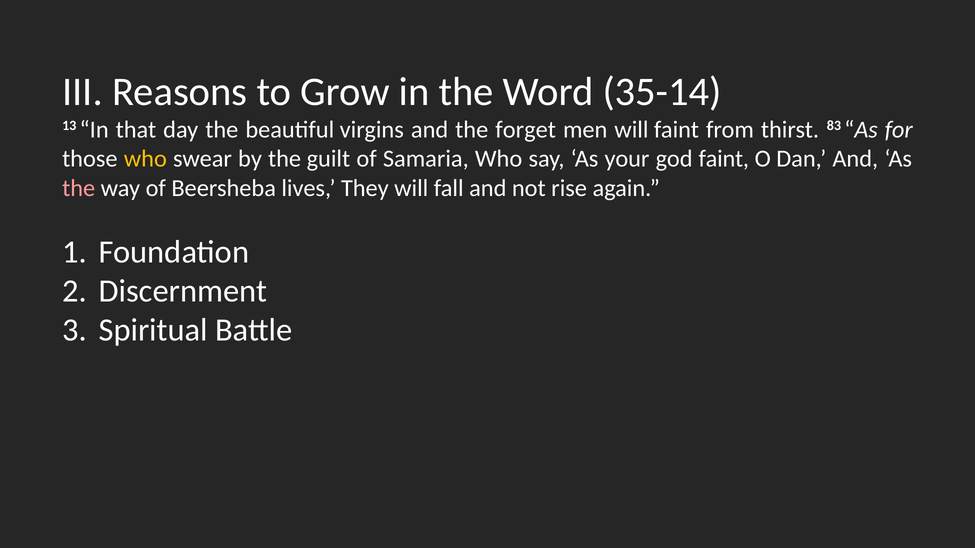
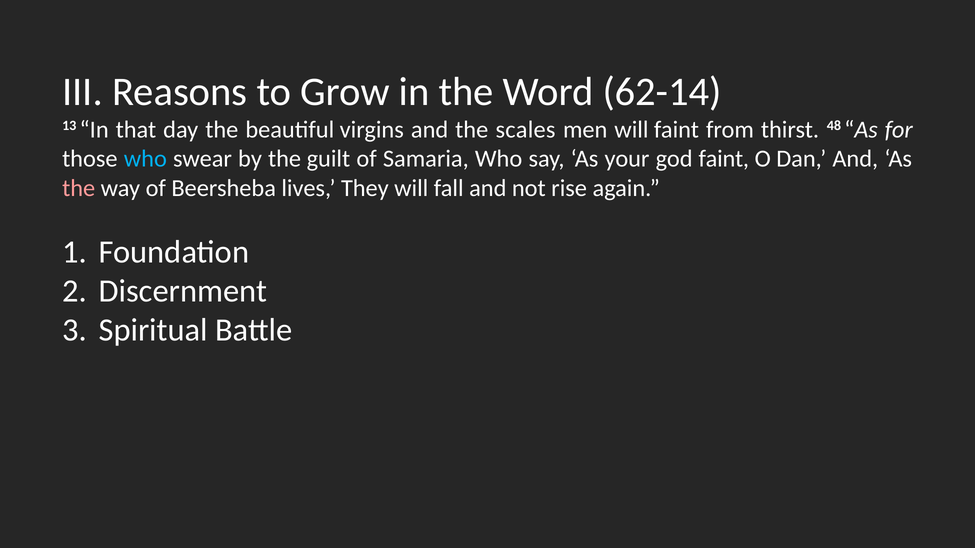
35-14: 35-14 -> 62-14
forget: forget -> scales
83: 83 -> 48
who at (145, 159) colour: yellow -> light blue
